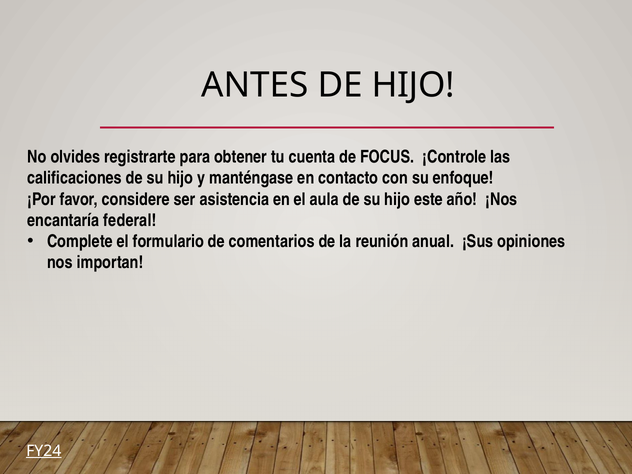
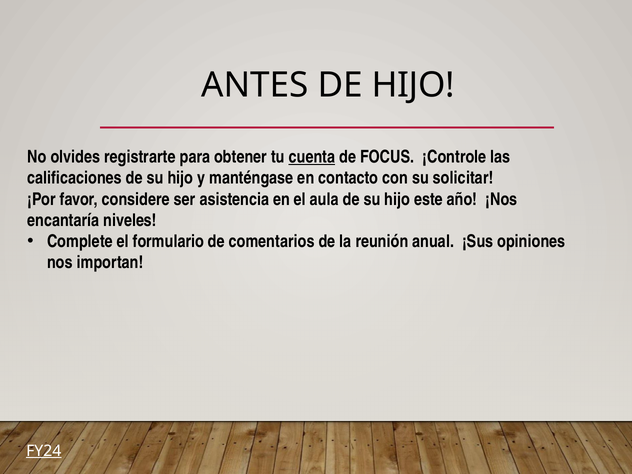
cuenta underline: none -> present
enfoque: enfoque -> solicitar
federal: federal -> niveles
